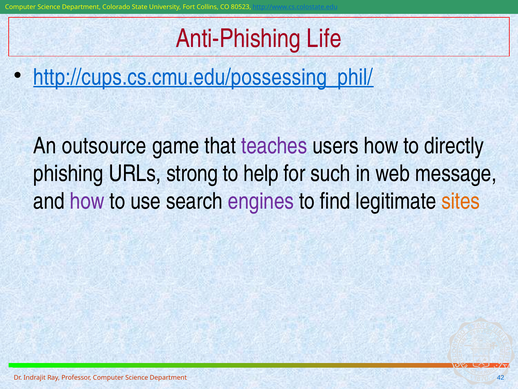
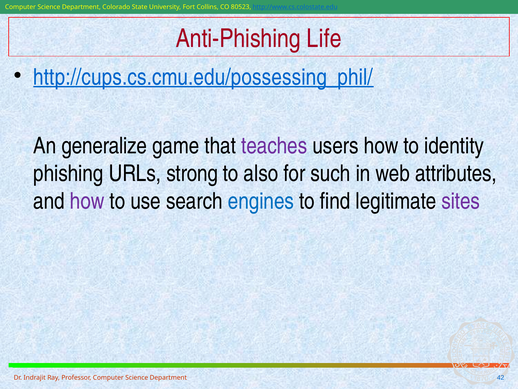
outsource: outsource -> generalize
directly: directly -> identity
help: help -> also
message: message -> attributes
engines colour: purple -> blue
sites colour: orange -> purple
